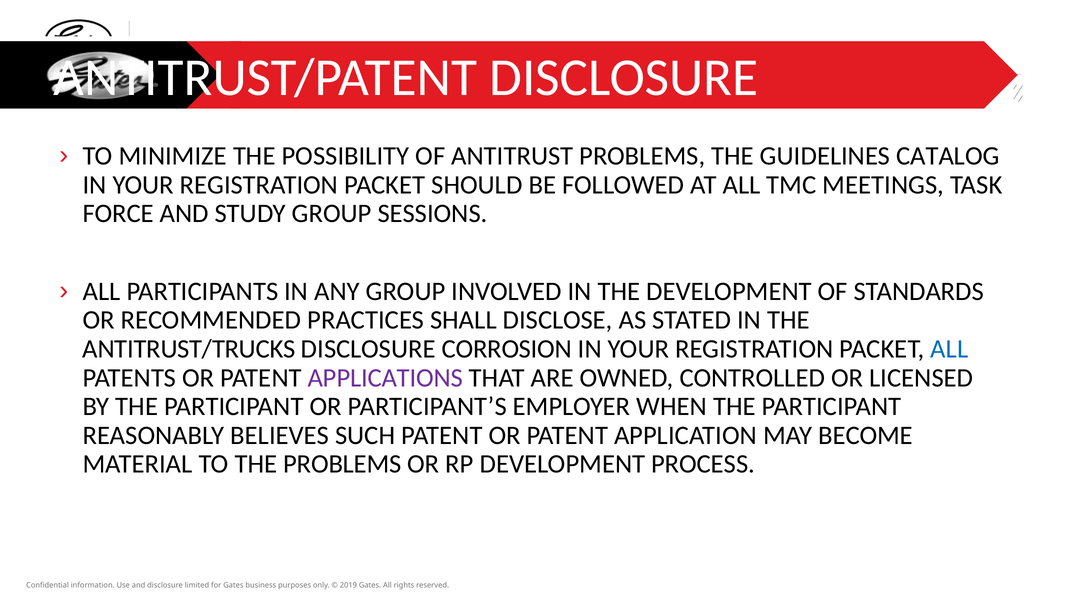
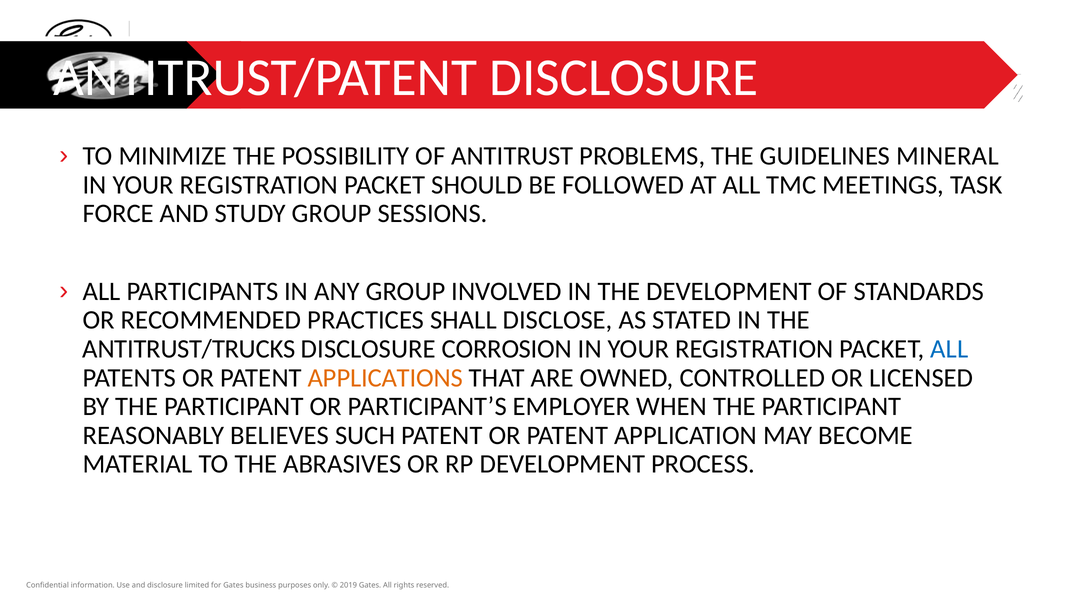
CATALOG: CATALOG -> MINERAL
APPLICATIONS colour: purple -> orange
THE PROBLEMS: PROBLEMS -> ABRASIVES
